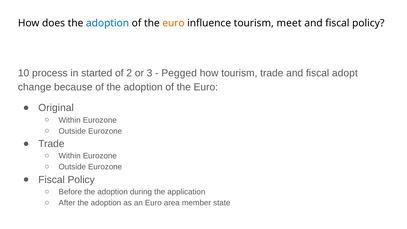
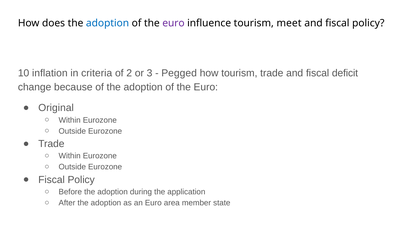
euro at (173, 23) colour: orange -> purple
process: process -> inflation
started: started -> criteria
adopt: adopt -> deficit
